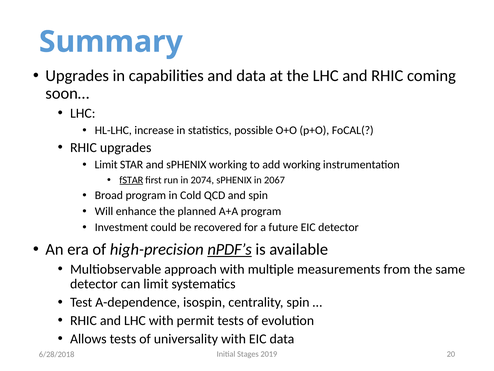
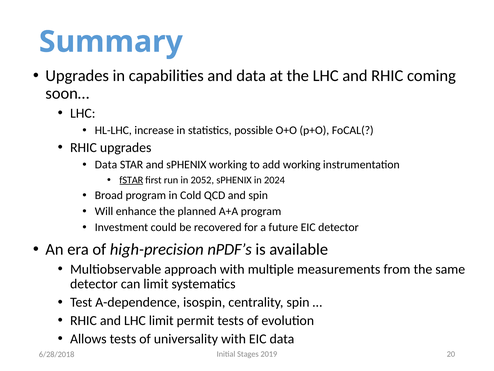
Limit at (106, 164): Limit -> Data
2074: 2074 -> 2052
2067: 2067 -> 2024
nPDF’s underline: present -> none
LHC with: with -> limit
